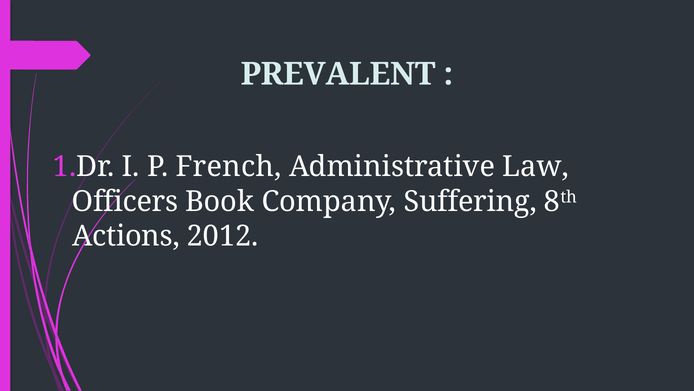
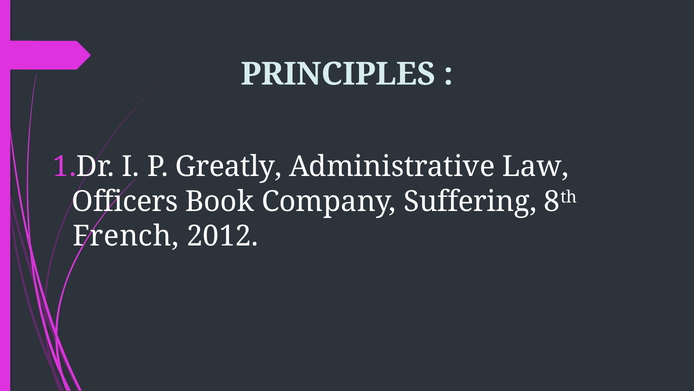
PREVALENT: PREVALENT -> PRINCIPLES
French: French -> Greatly
Actions: Actions -> French
